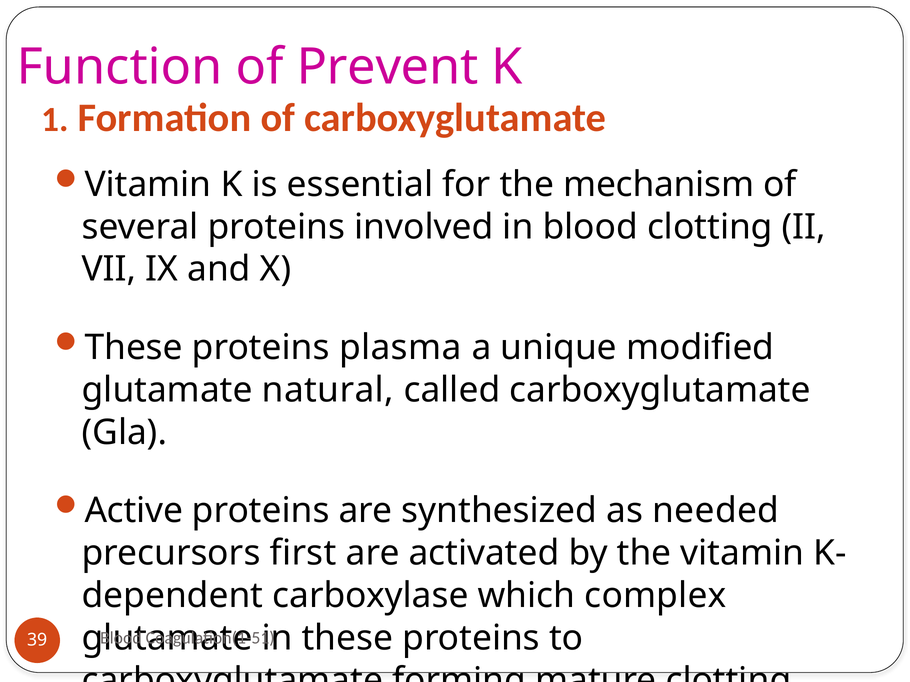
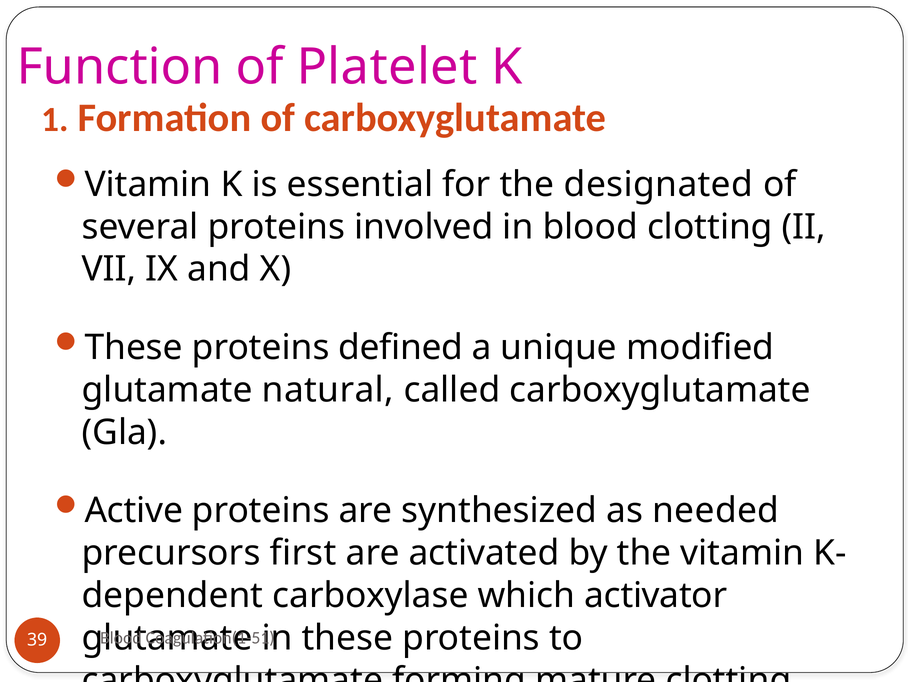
Prevent: Prevent -> Platelet
mechanism: mechanism -> designated
plasma: plasma -> defined
complex: complex -> activator
